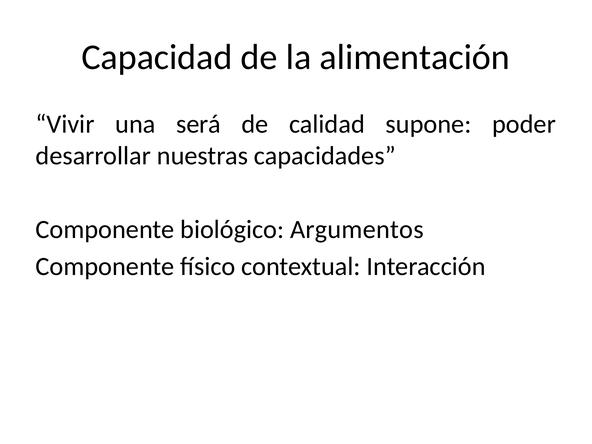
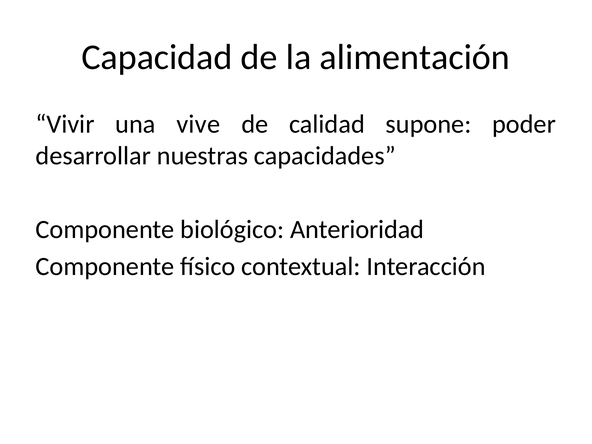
será: será -> vive
Argumentos: Argumentos -> Anterioridad
